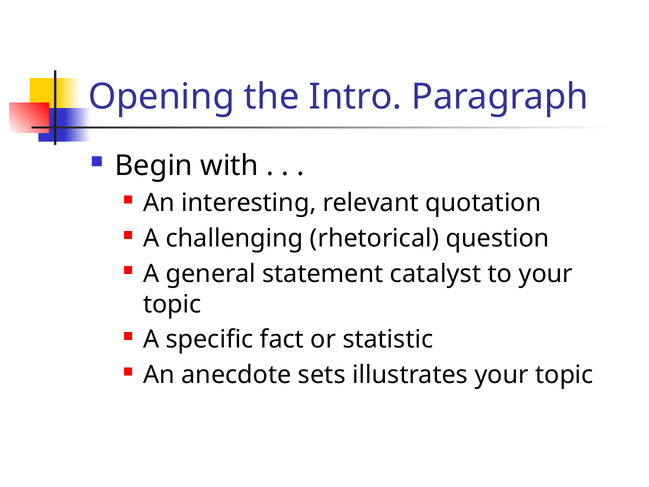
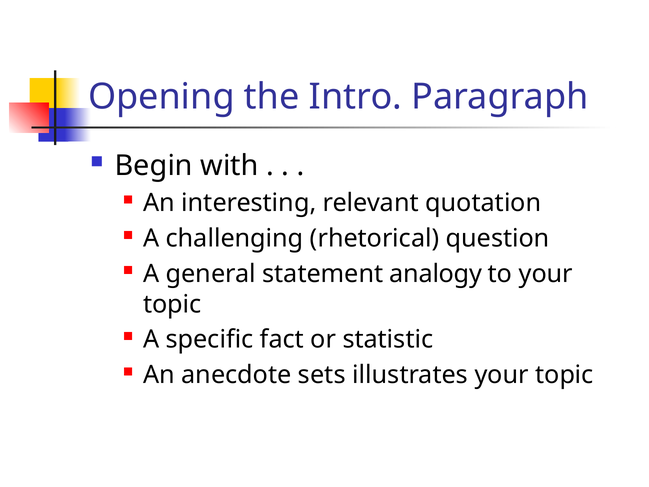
catalyst: catalyst -> analogy
